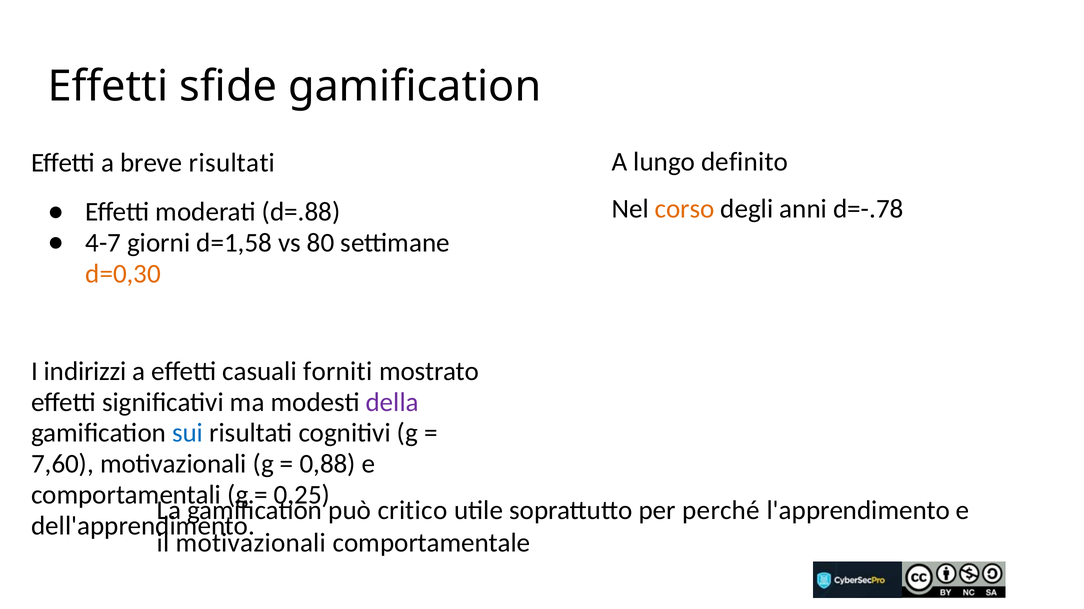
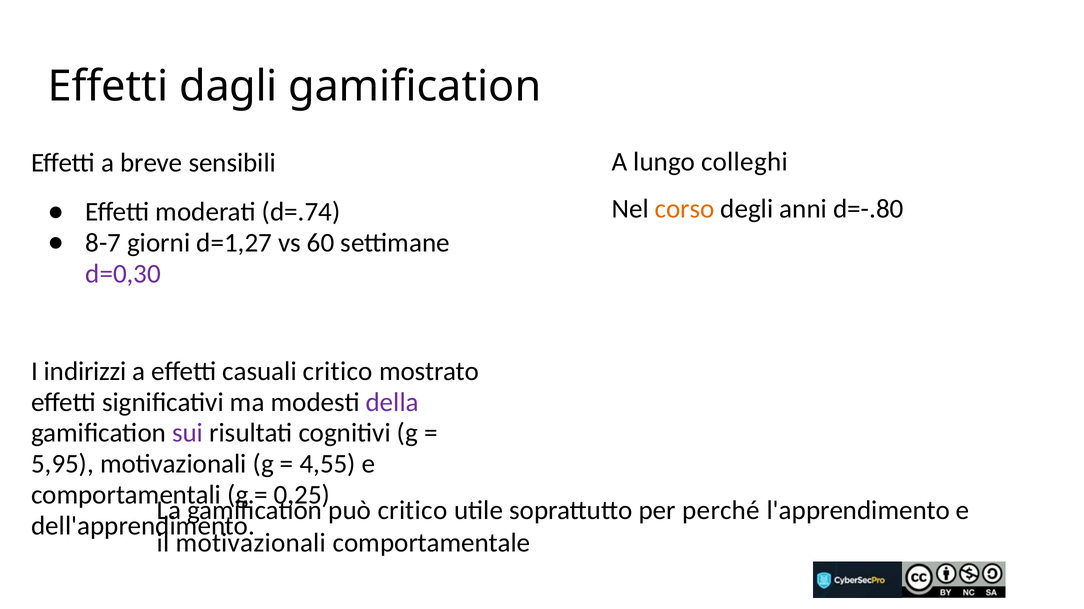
sfide: sfide -> dagli
definito: definito -> colleghi
breve risultati: risultati -> sensibili
d=-.78: d=-.78 -> d=-.80
d=.88: d=.88 -> d=.74
4-7: 4-7 -> 8-7
d=1,58: d=1,58 -> d=1,27
80: 80 -> 60
d=0,30 colour: orange -> purple
casuali forniti: forniti -> critico
sui colour: blue -> purple
7,60: 7,60 -> 5,95
0,88: 0,88 -> 4,55
